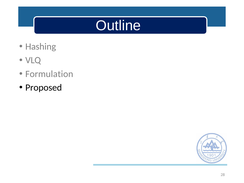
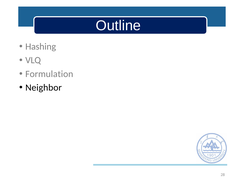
Proposed: Proposed -> Neighbor
